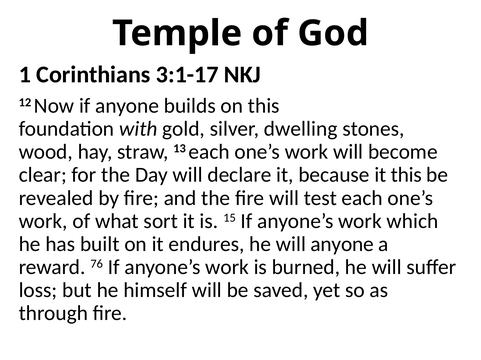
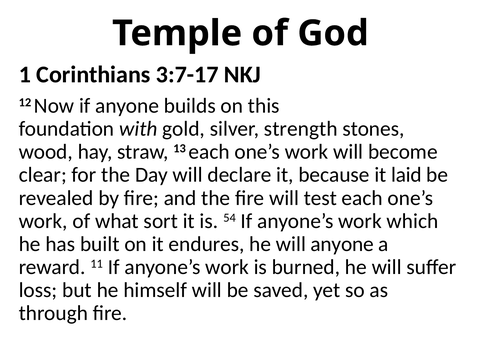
3:1-17: 3:1-17 -> 3:7-17
dwelling: dwelling -> strength
it this: this -> laid
15: 15 -> 54
76: 76 -> 11
